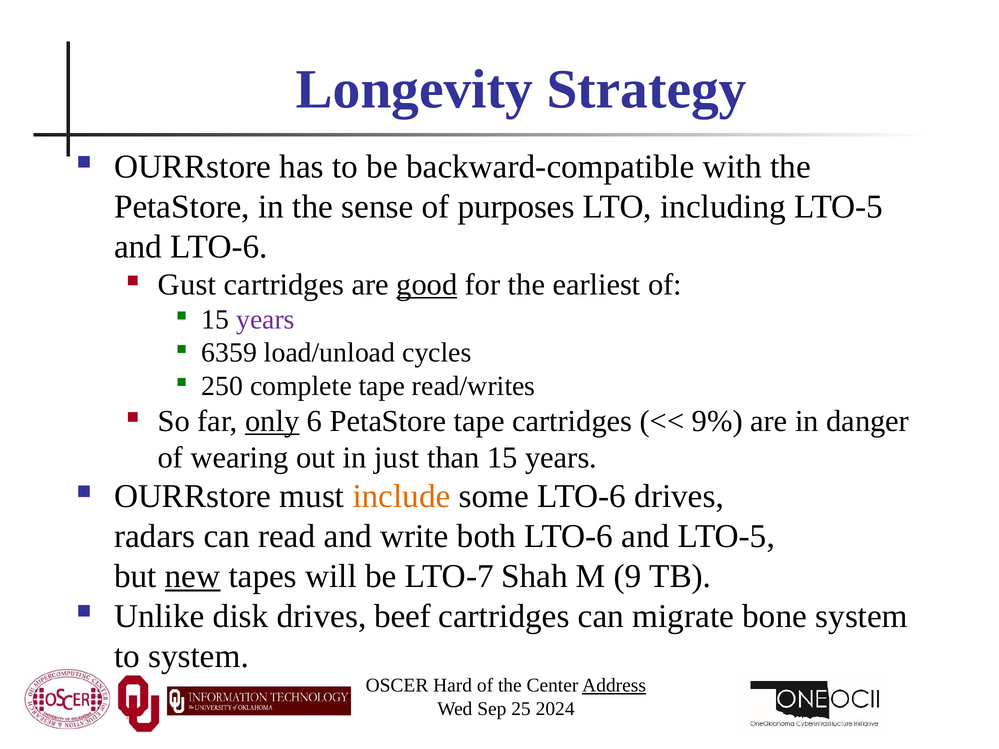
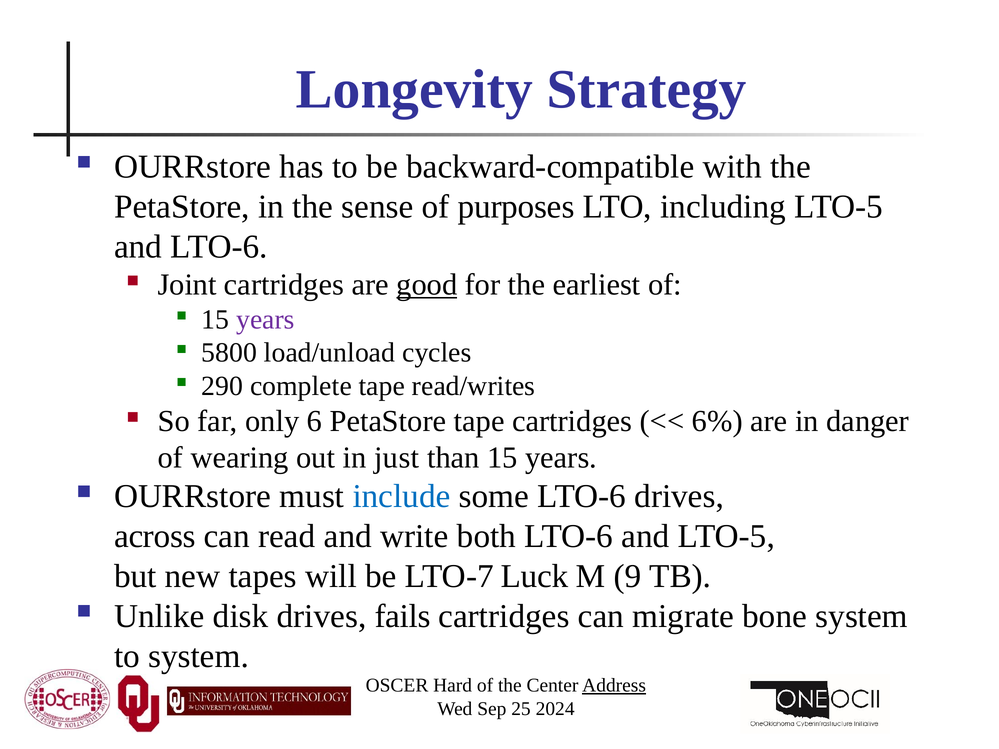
Gust: Gust -> Joint
6359: 6359 -> 5800
250: 250 -> 290
only underline: present -> none
9%: 9% -> 6%
include colour: orange -> blue
radars: radars -> across
new underline: present -> none
Shah: Shah -> Luck
beef: beef -> fails
